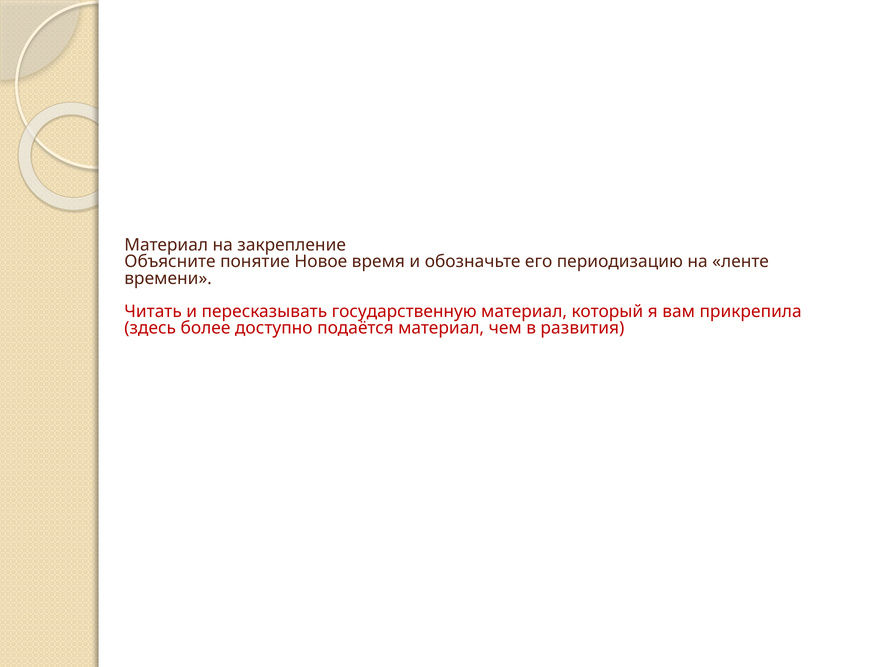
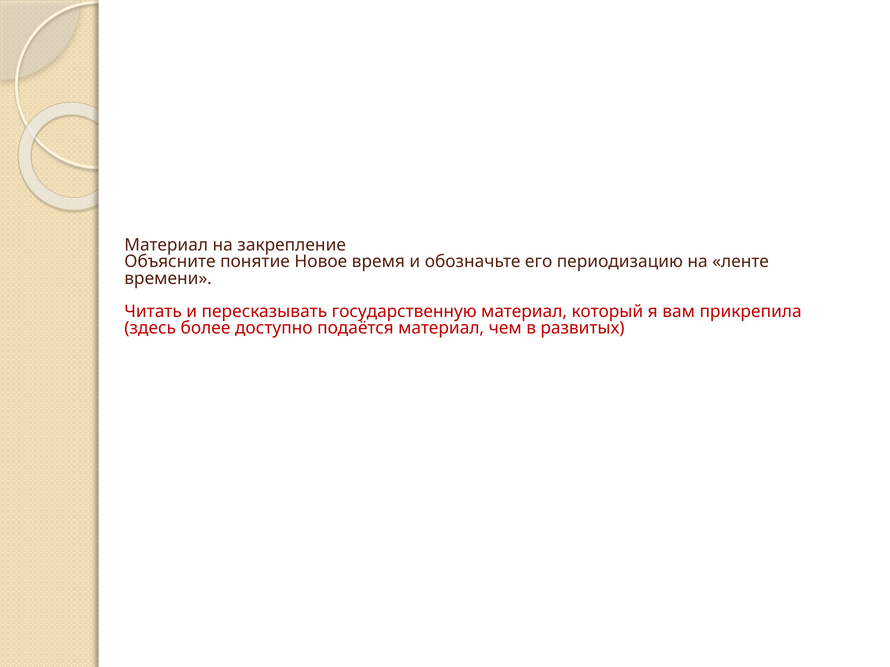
развития: развития -> развитых
